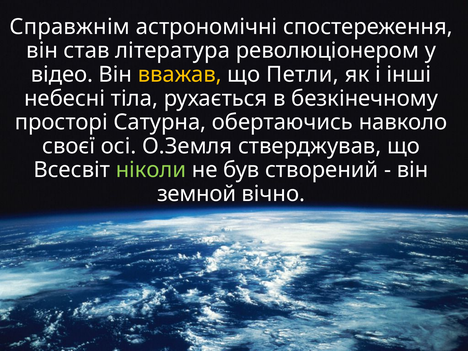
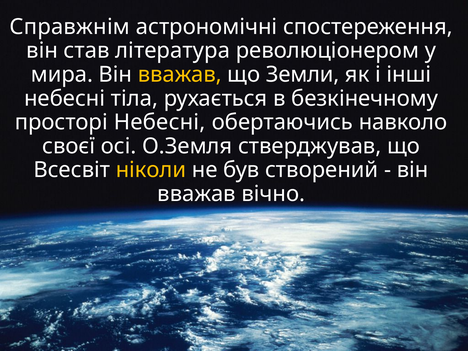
відео: відео -> мира
Петли: Петли -> Земли
просторі Сатурна: Сатурна -> Небесні
ніколи colour: light green -> yellow
земной at (197, 194): земной -> вважав
